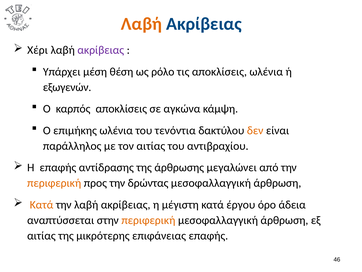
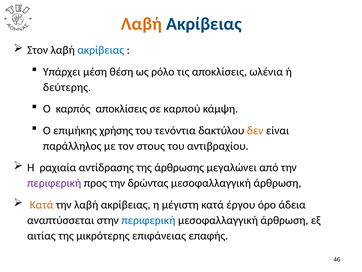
Χέρι: Χέρι -> Στον
ακρίβειας at (101, 50) colour: purple -> blue
εξωγενών: εξωγενών -> δεύτερης
αγκώνα: αγκώνα -> καρπού
επιμήκης ωλένια: ωλένια -> χρήσης
τον αιτίας: αιτίας -> στους
Η επαφής: επαφής -> ραχιαία
περιφερική at (54, 183) colour: orange -> purple
περιφερική at (148, 220) colour: orange -> blue
